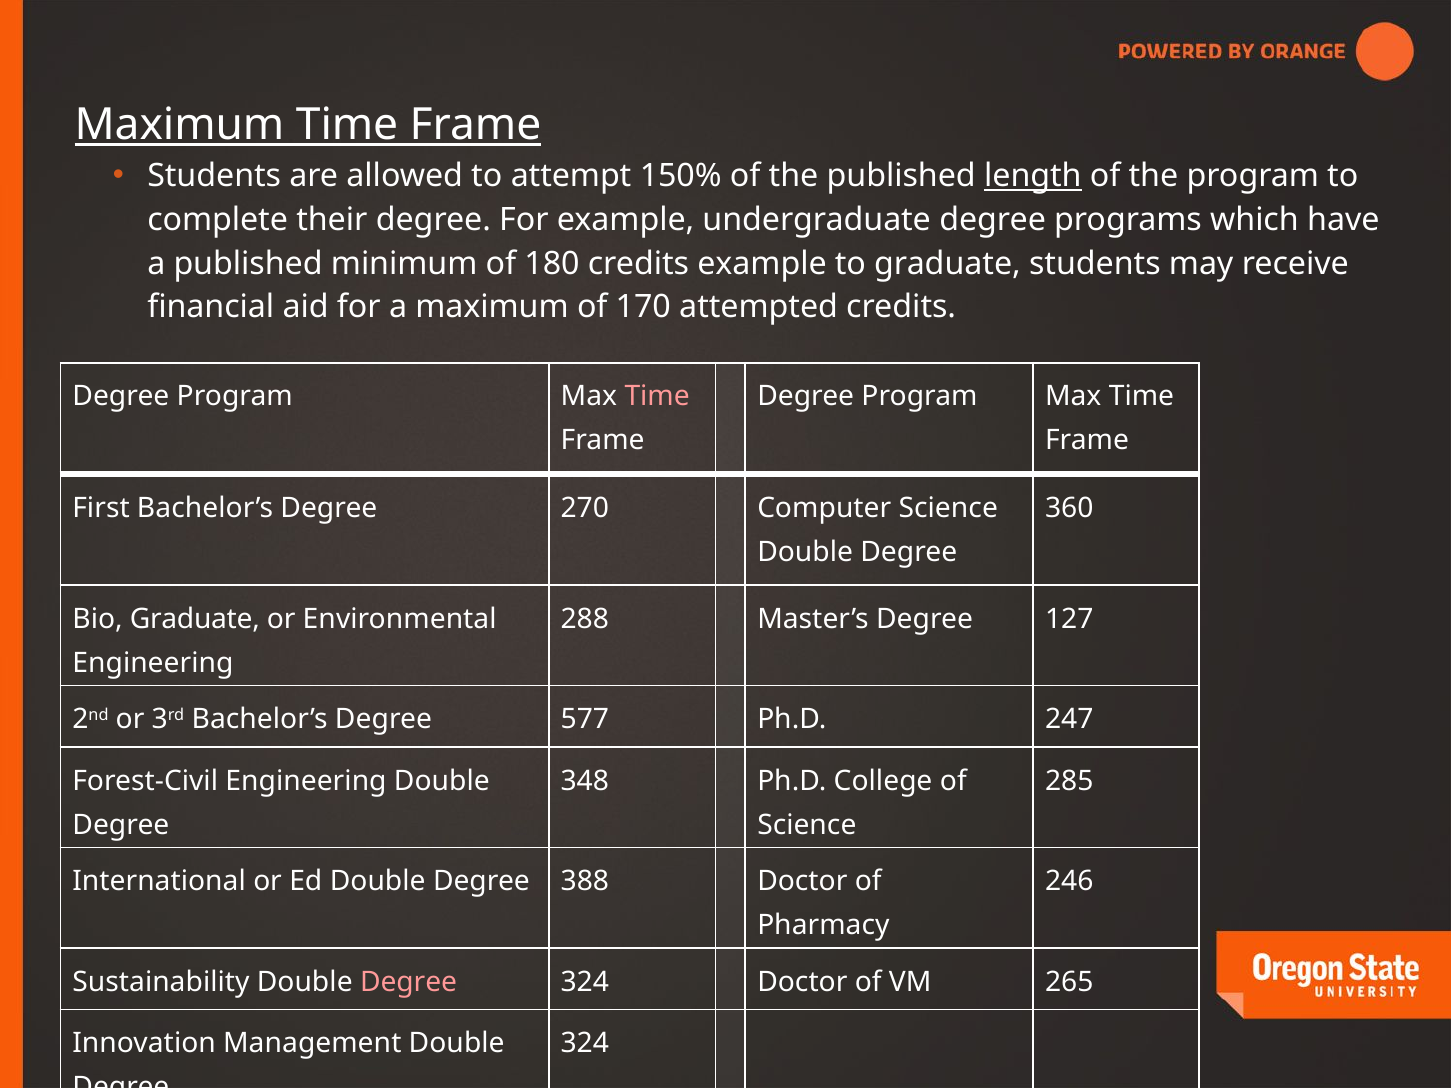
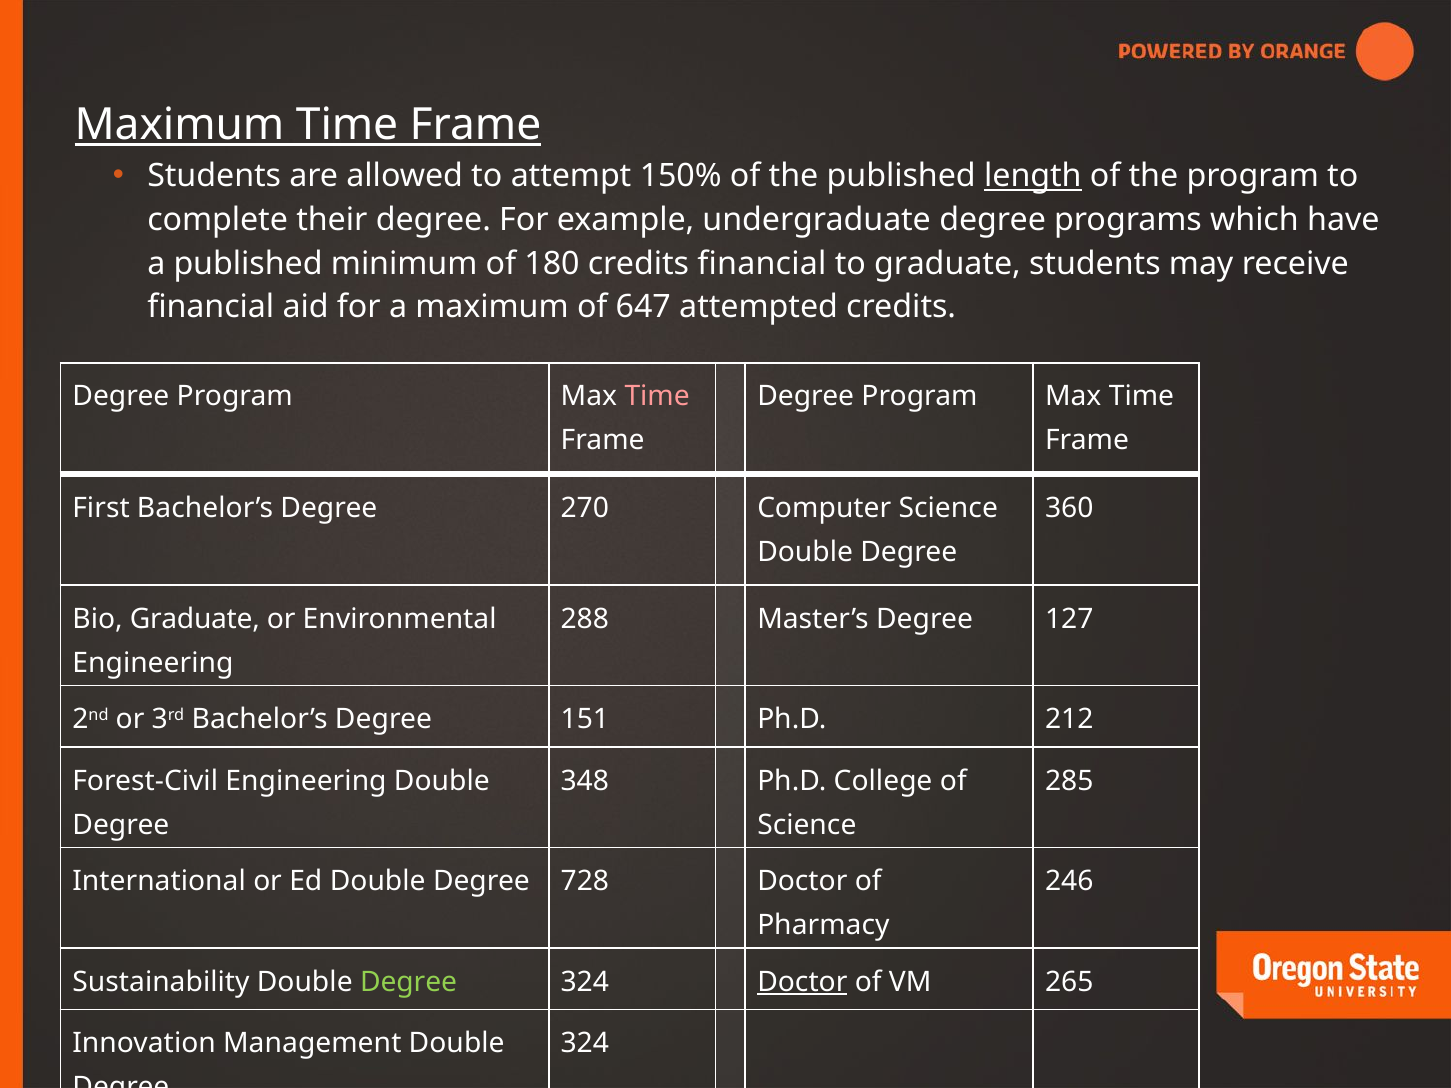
credits example: example -> financial
170: 170 -> 647
577: 577 -> 151
247: 247 -> 212
388: 388 -> 728
Degree at (409, 982) colour: pink -> light green
Doctor at (802, 982) underline: none -> present
